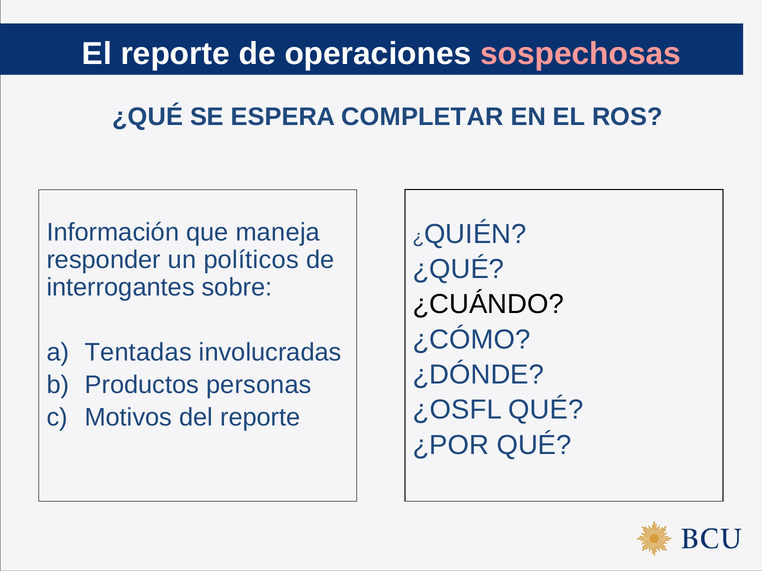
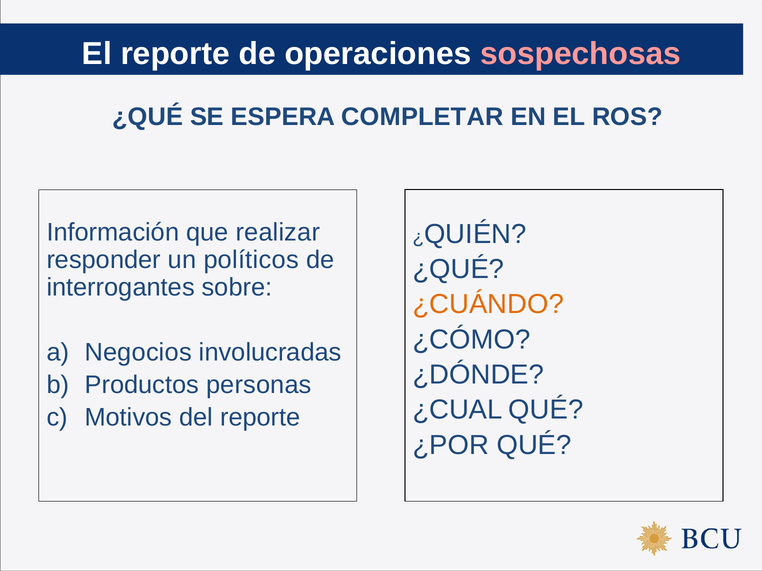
maneja: maneja -> realizar
¿CUÁNDO colour: black -> orange
Tentadas: Tentadas -> Negocios
¿OSFL: ¿OSFL -> ¿CUAL
